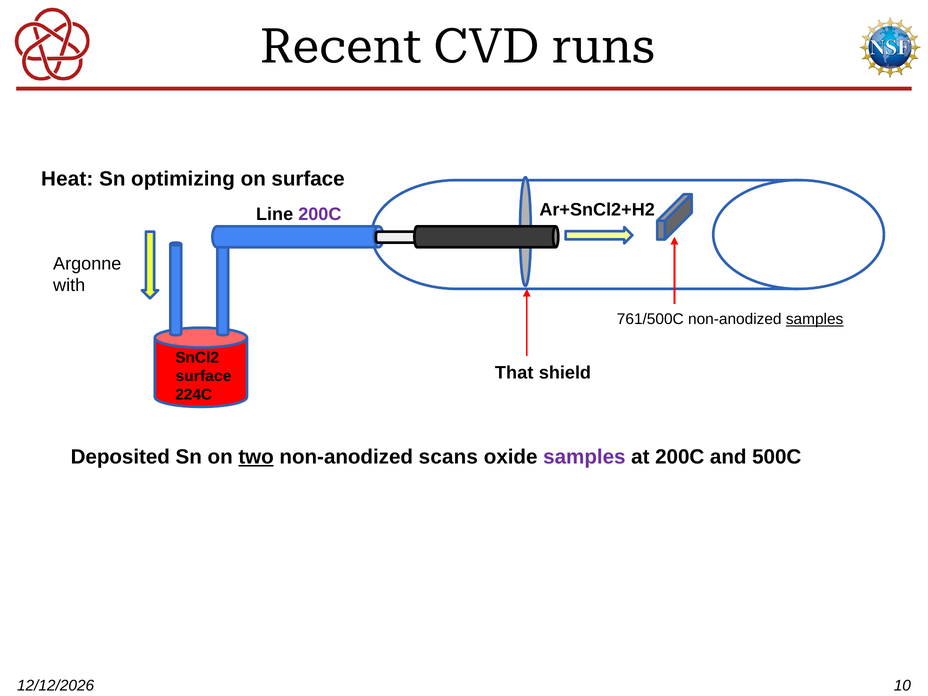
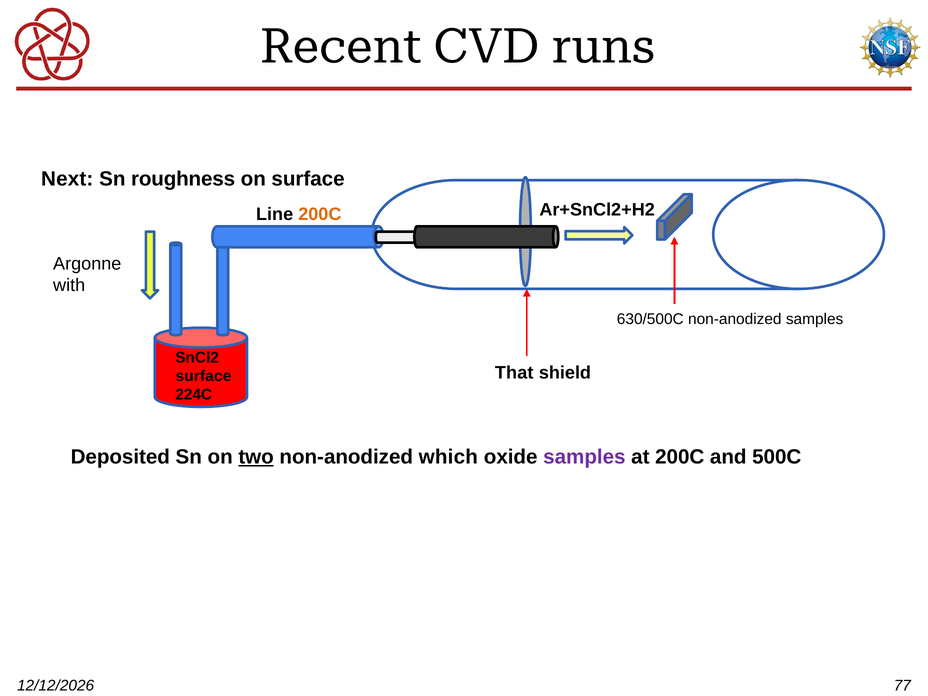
Heat: Heat -> Next
optimizing: optimizing -> roughness
200C at (320, 214) colour: purple -> orange
761/500C: 761/500C -> 630/500C
samples at (815, 319) underline: present -> none
scans: scans -> which
10: 10 -> 77
